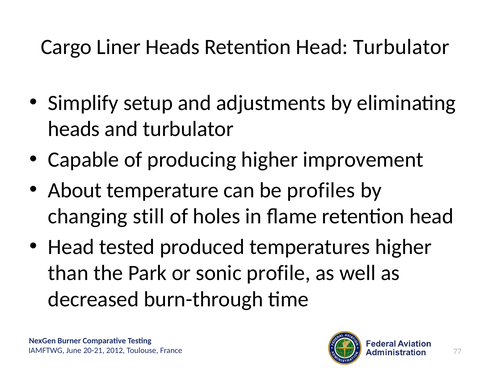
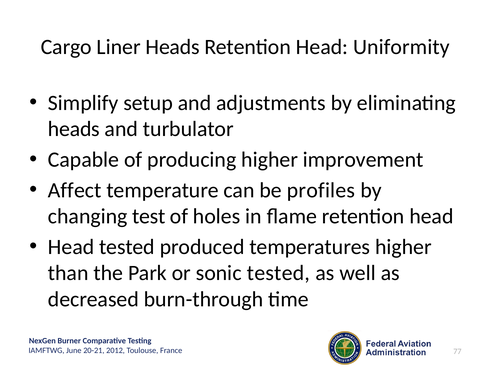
Head Turbulator: Turbulator -> Uniformity
About: About -> Affect
still: still -> test
sonic profile: profile -> tested
